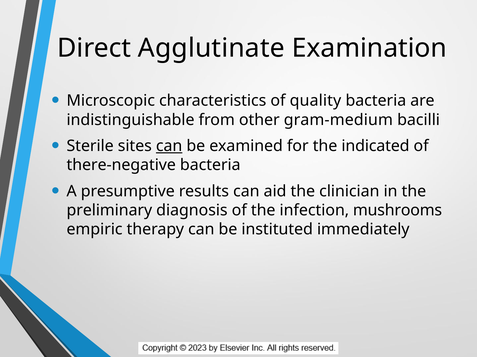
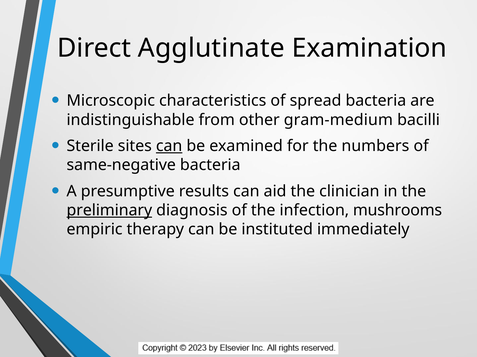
quality: quality -> spread
indicated: indicated -> numbers
there-negative: there-negative -> same-negative
preliminary underline: none -> present
